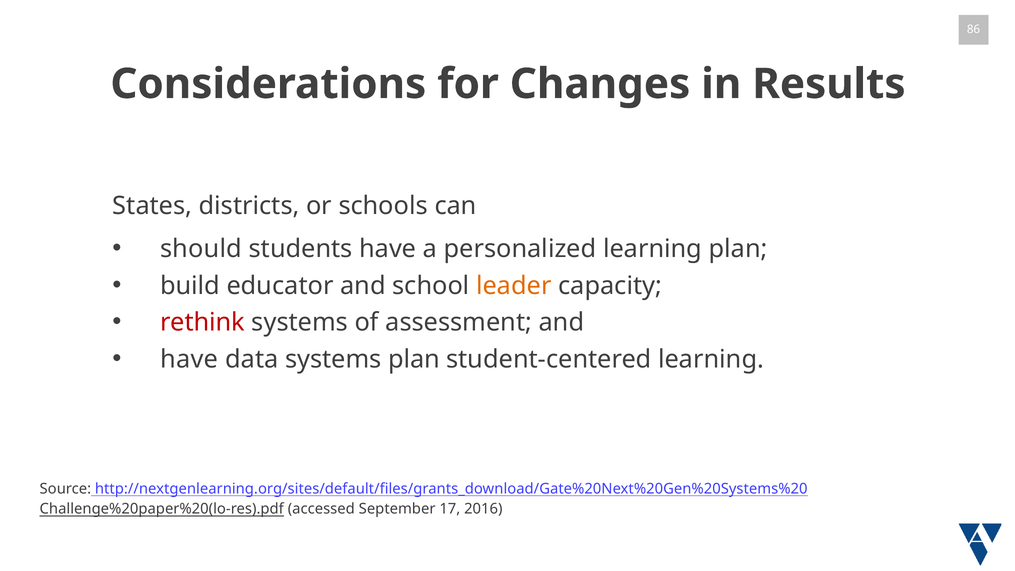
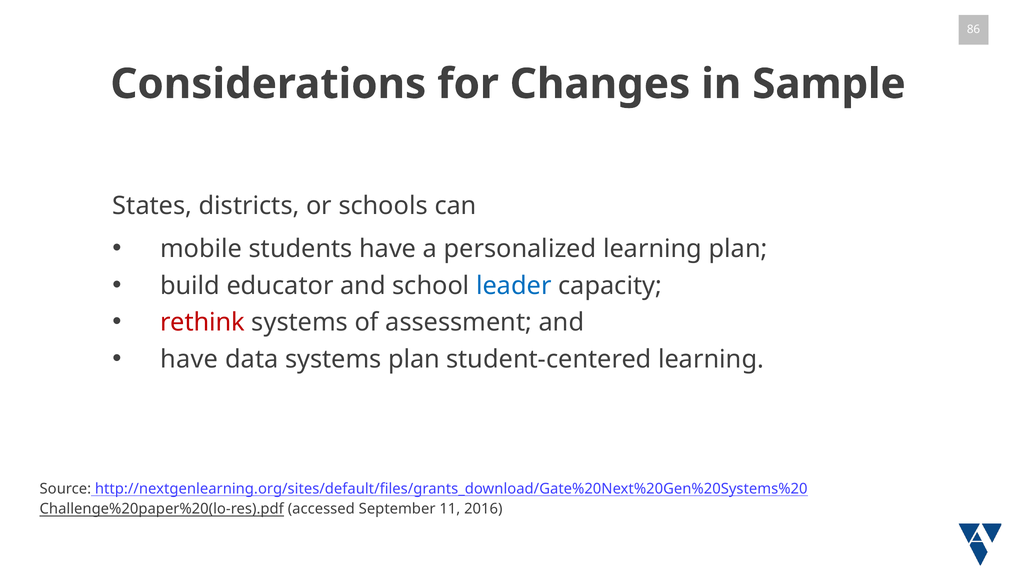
Results: Results -> Sample
should: should -> mobile
leader colour: orange -> blue
17: 17 -> 11
